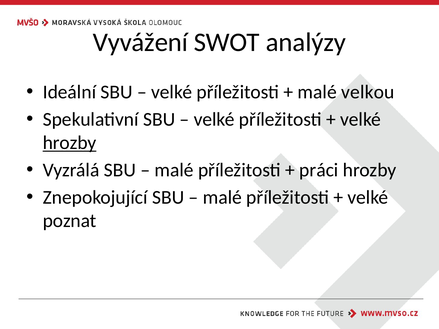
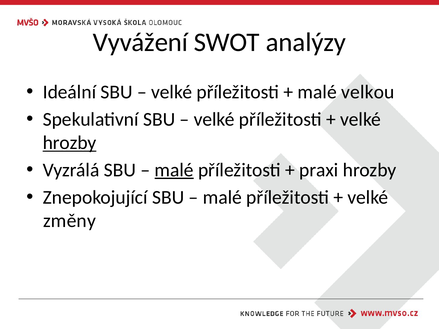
malé at (174, 170) underline: none -> present
práci: práci -> praxi
poznat: poznat -> změny
